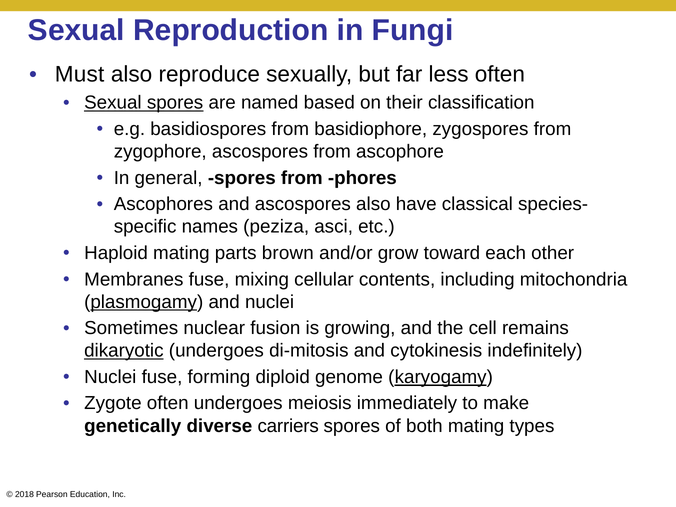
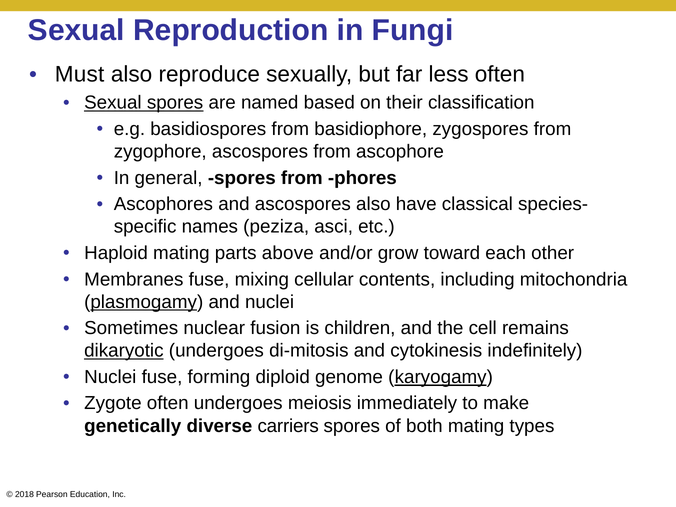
brown: brown -> above
growing: growing -> children
